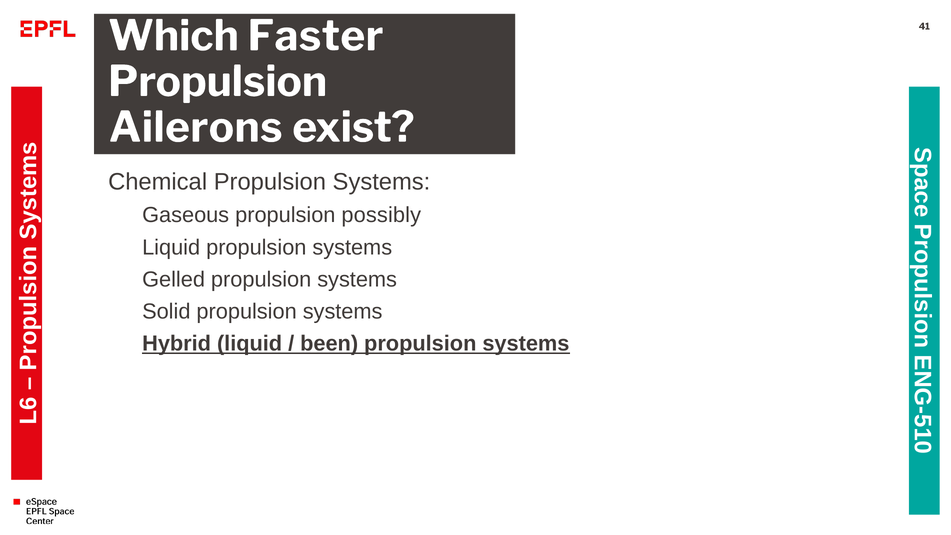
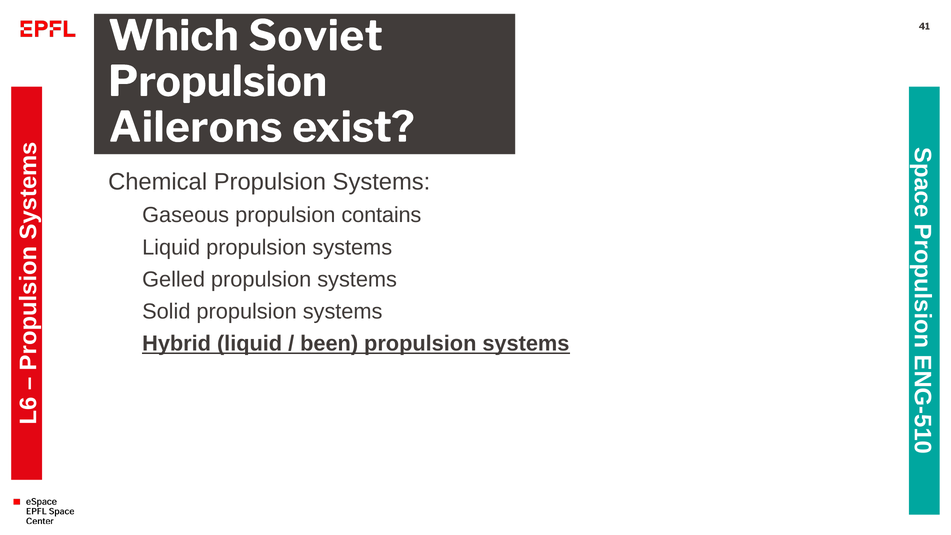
Faster: Faster -> Soviet
possibly: possibly -> contains
